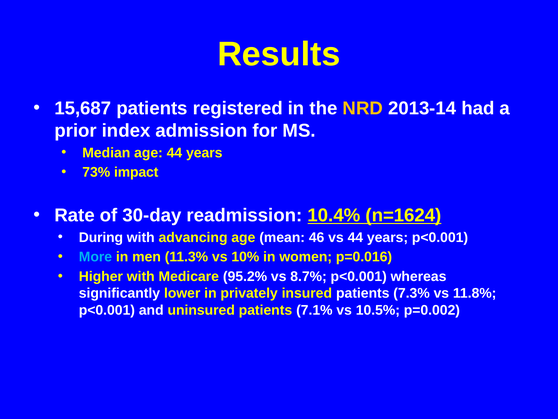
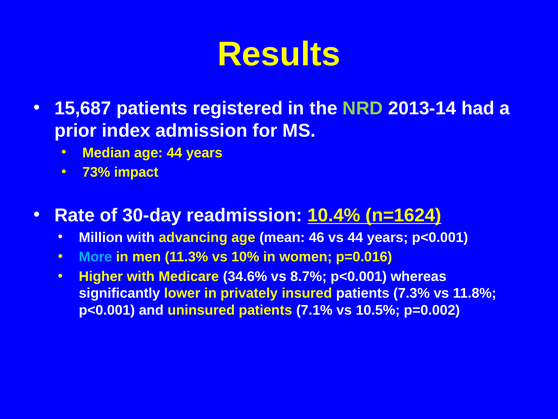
NRD colour: yellow -> light green
During: During -> Million
95.2%: 95.2% -> 34.6%
